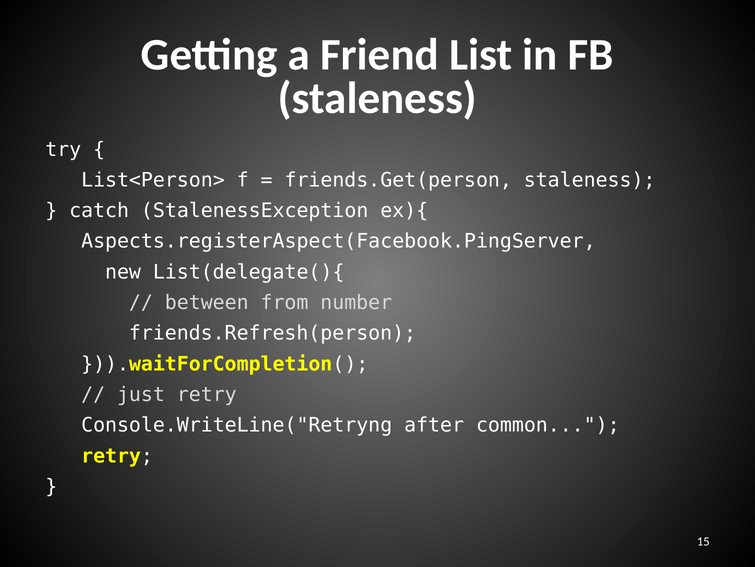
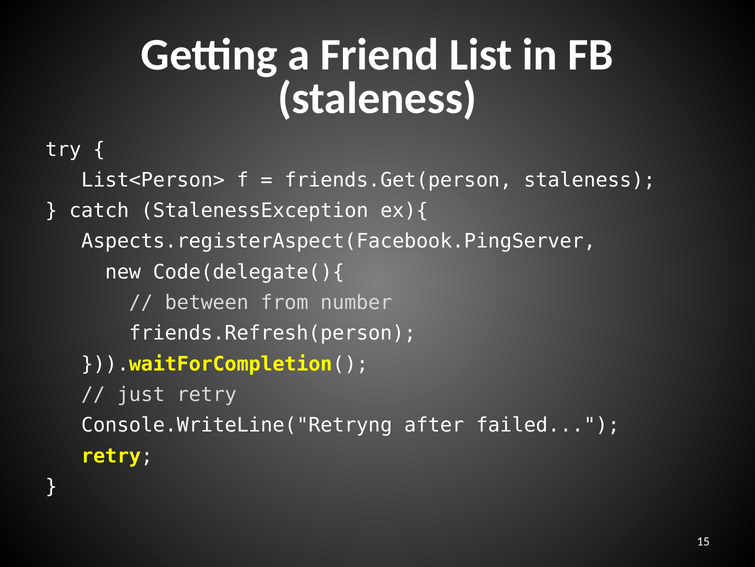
List(delegate(){: List(delegate(){ -> Code(delegate(){
common: common -> failed
